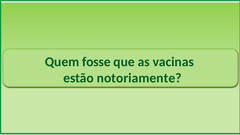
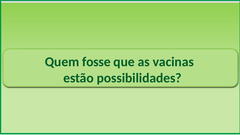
notoriamente: notoriamente -> possibilidades
